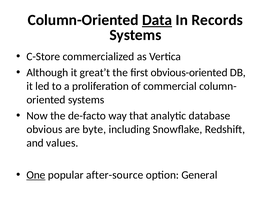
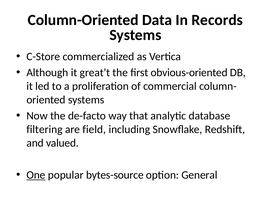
Data underline: present -> none
obvious: obvious -> filtering
byte: byte -> field
values: values -> valued
after-source: after-source -> bytes-source
